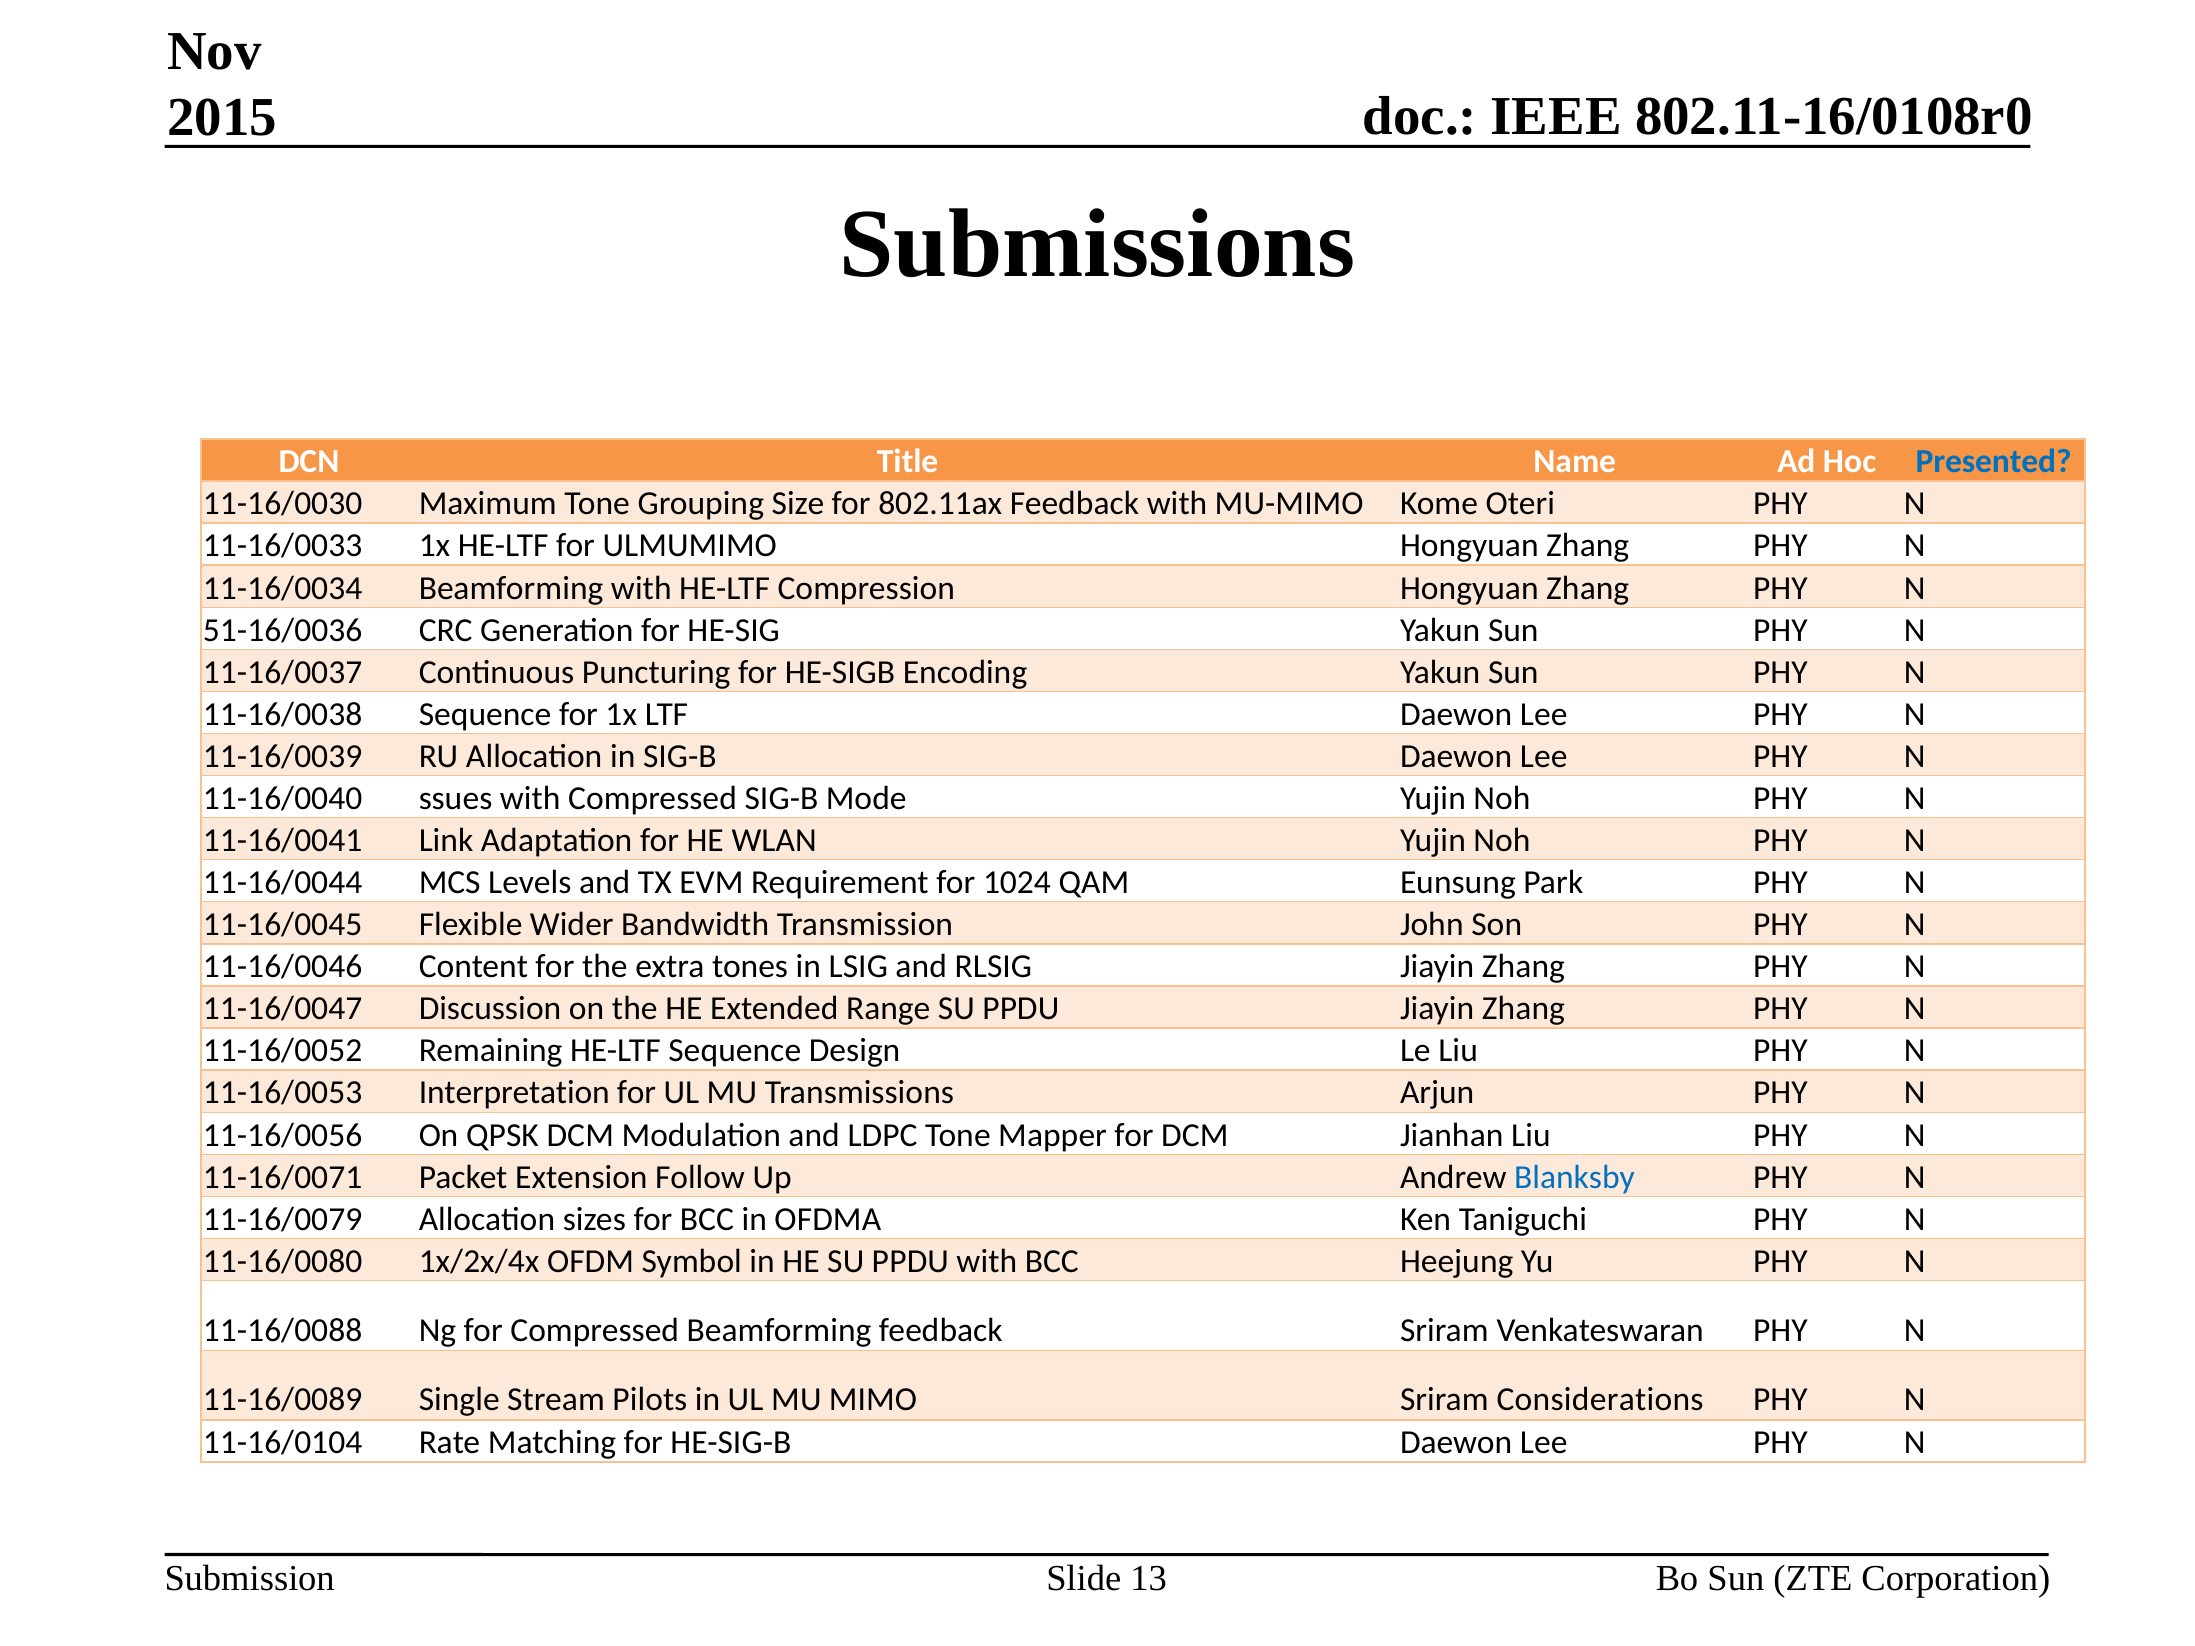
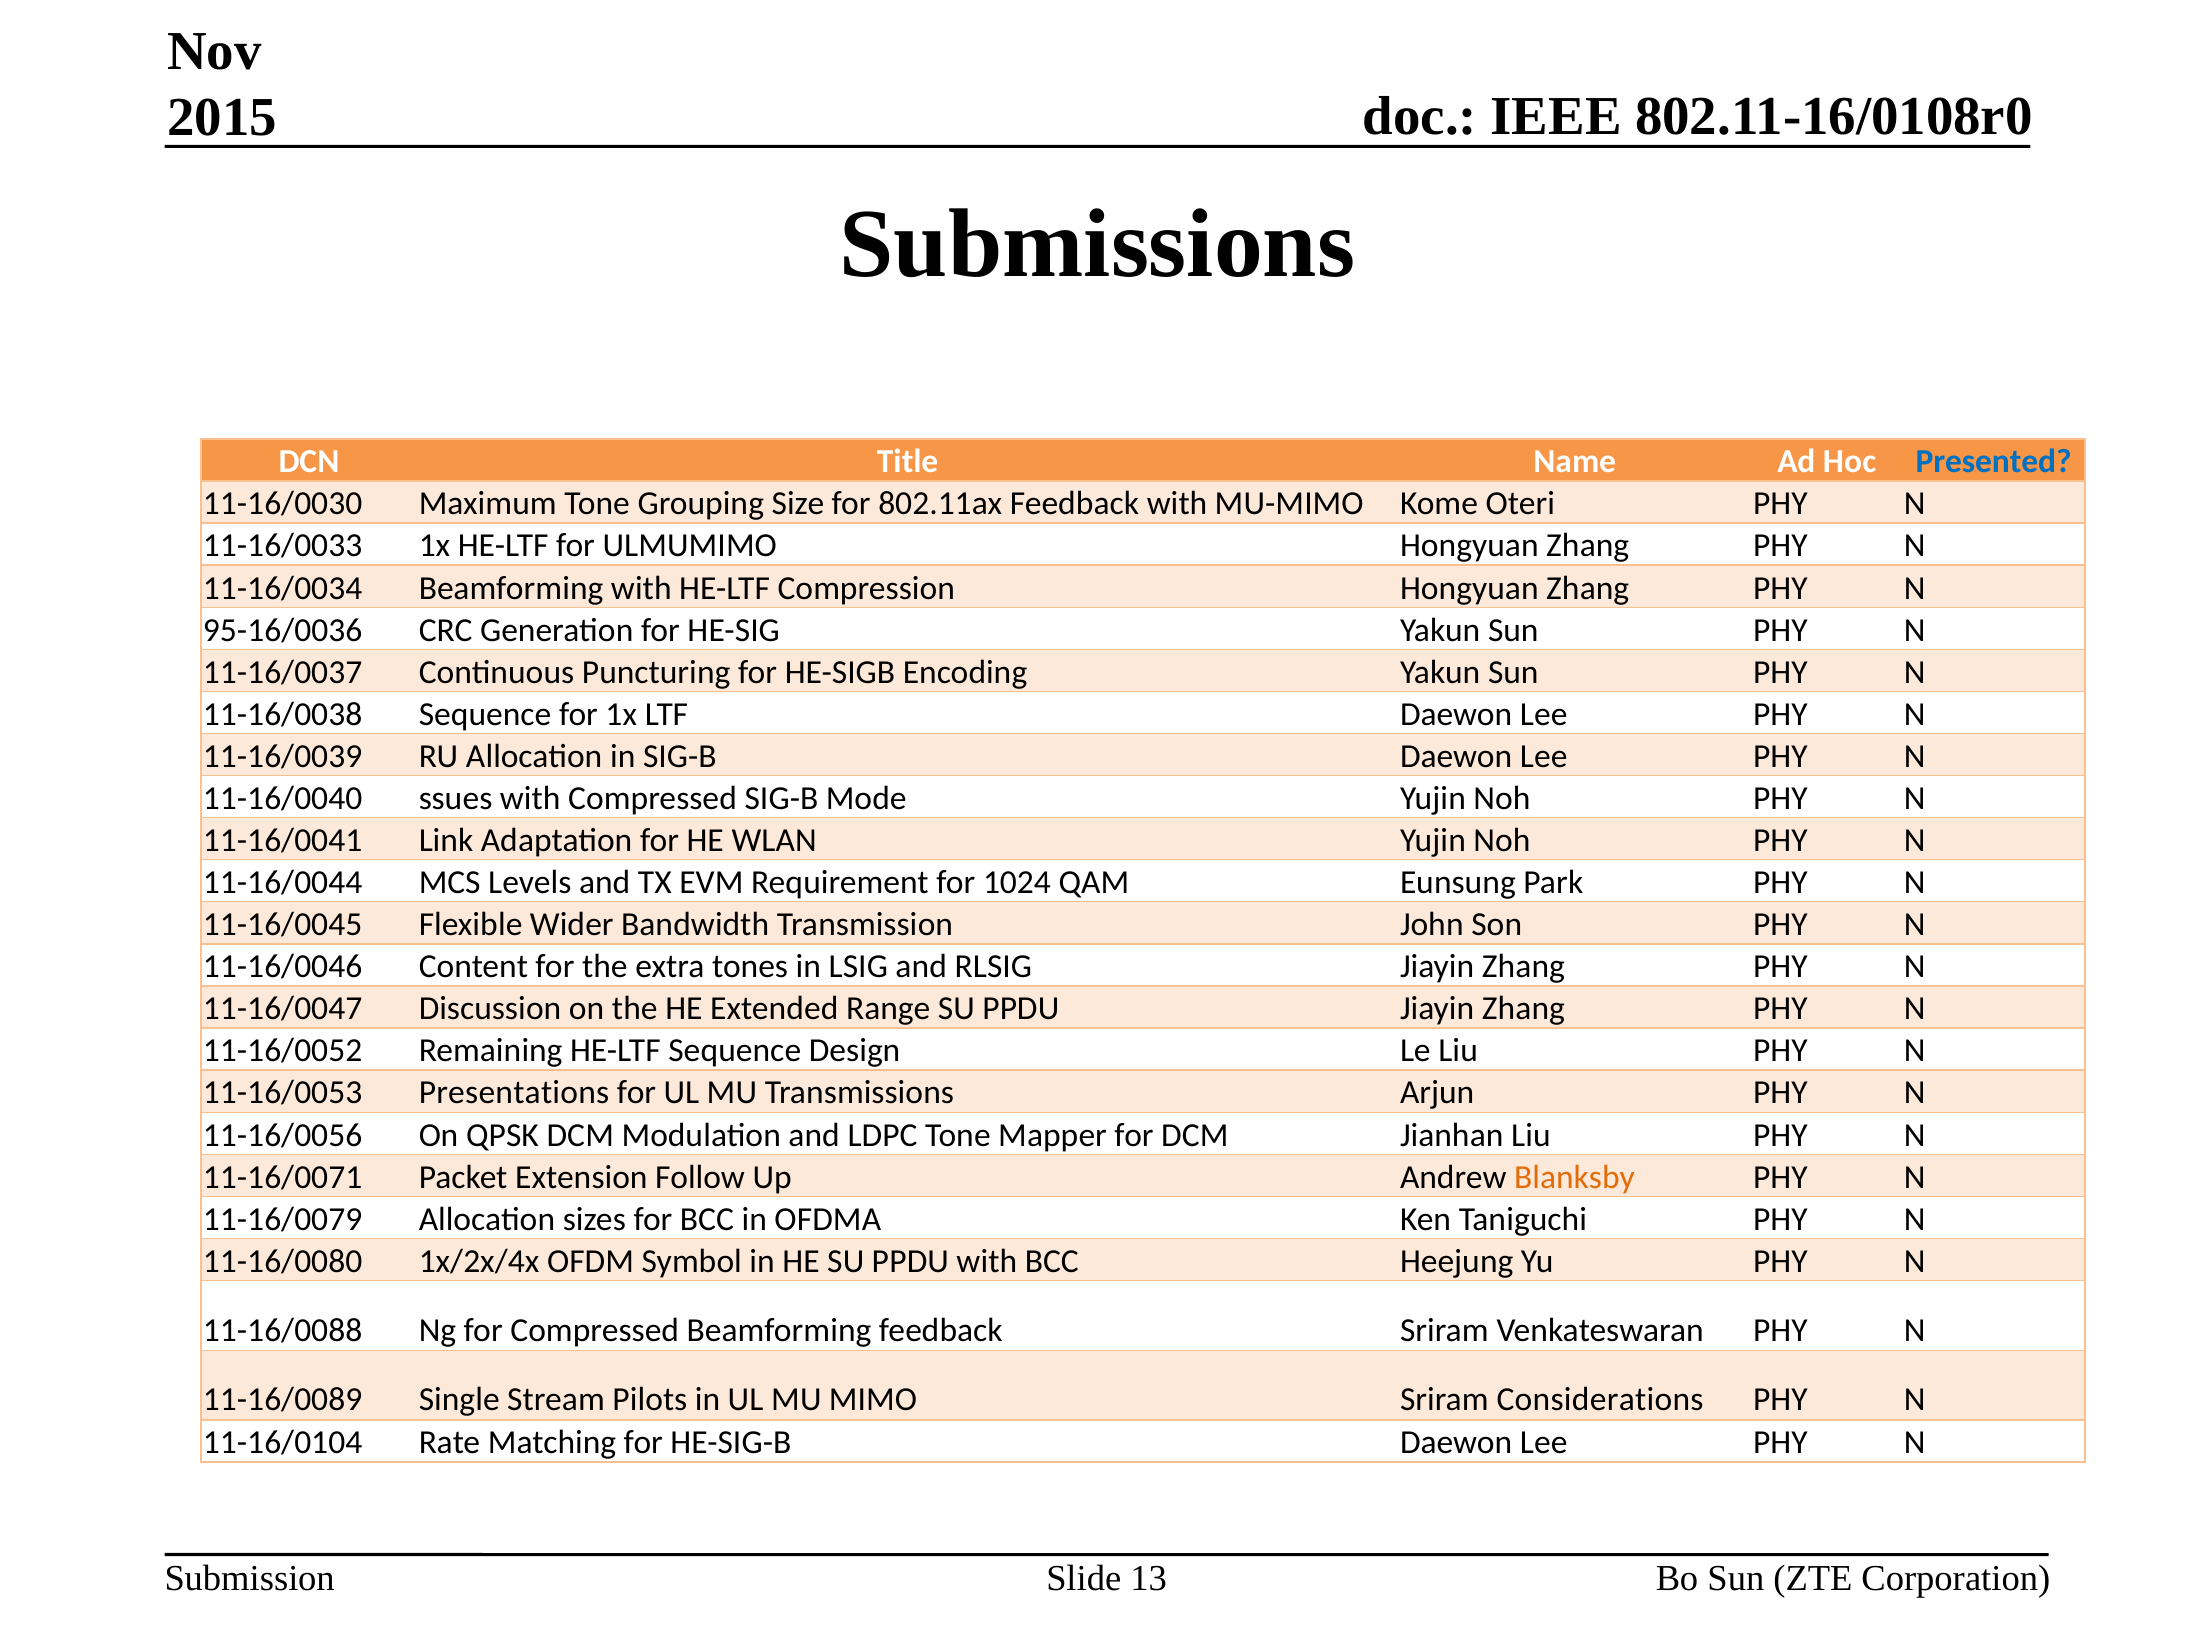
51-16/0036: 51-16/0036 -> 95-16/0036
Interpretation: Interpretation -> Presentations
Blanksby colour: blue -> orange
